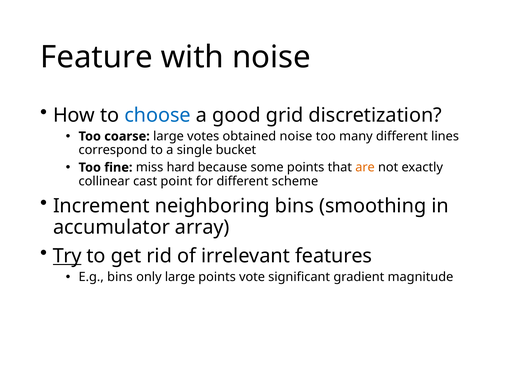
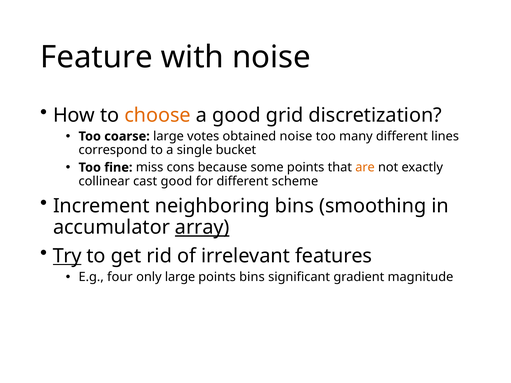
choose colour: blue -> orange
hard: hard -> cons
cast point: point -> good
array underline: none -> present
E.g bins: bins -> four
points vote: vote -> bins
